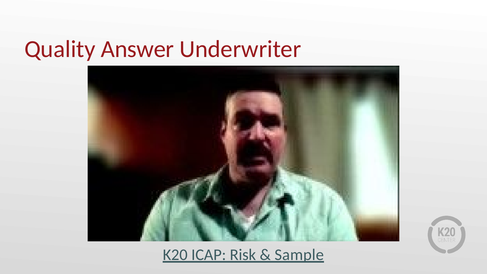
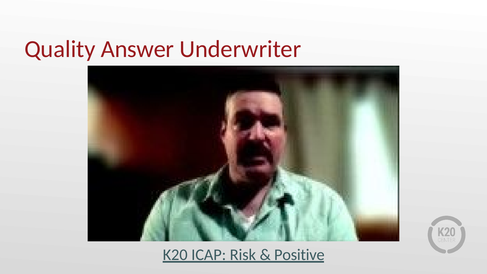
Sample: Sample -> Positive
